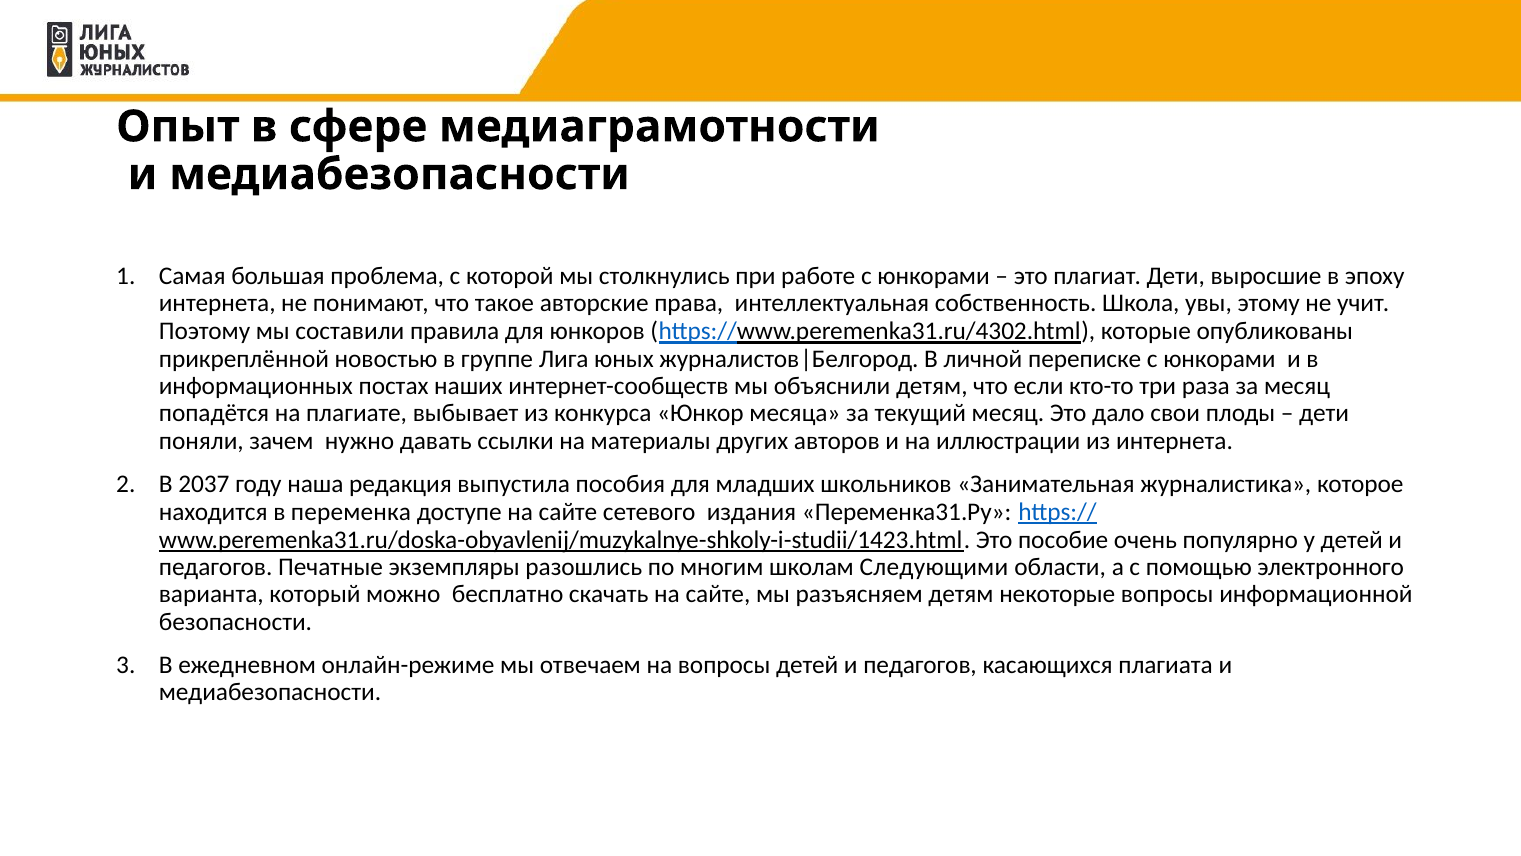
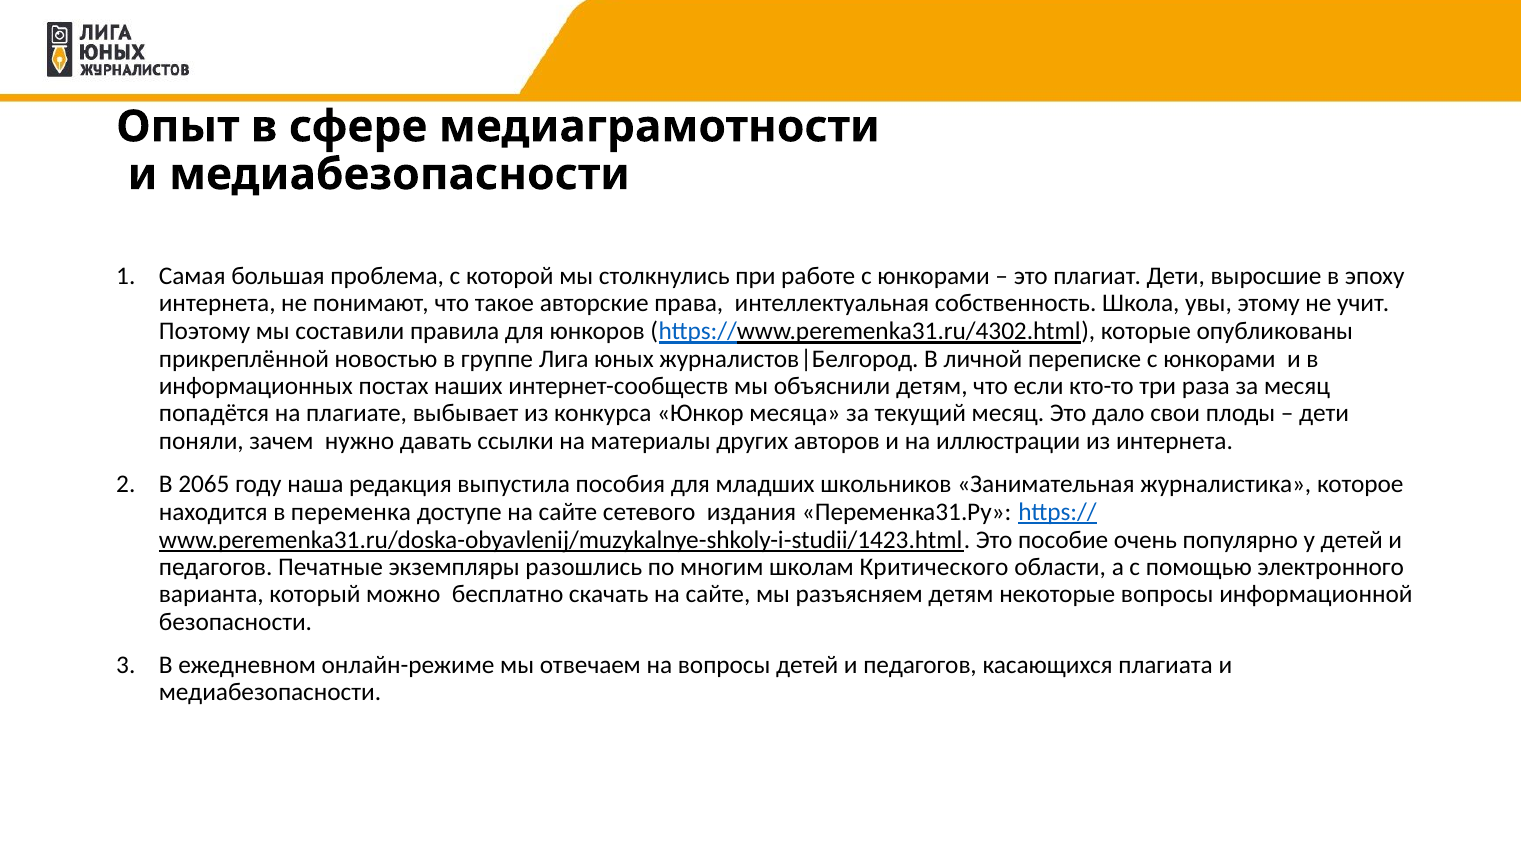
2037: 2037 -> 2065
Следующими: Следующими -> Критического
